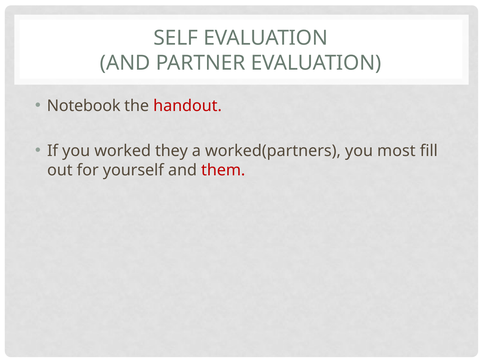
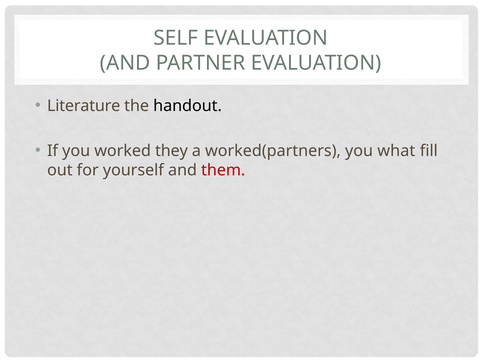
Notebook: Notebook -> Literature
handout colour: red -> black
most: most -> what
